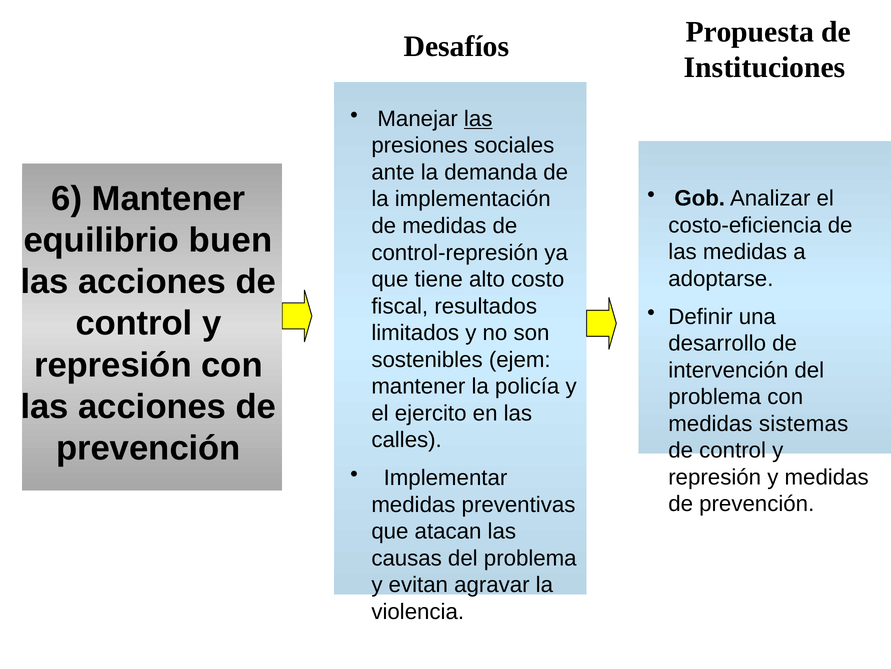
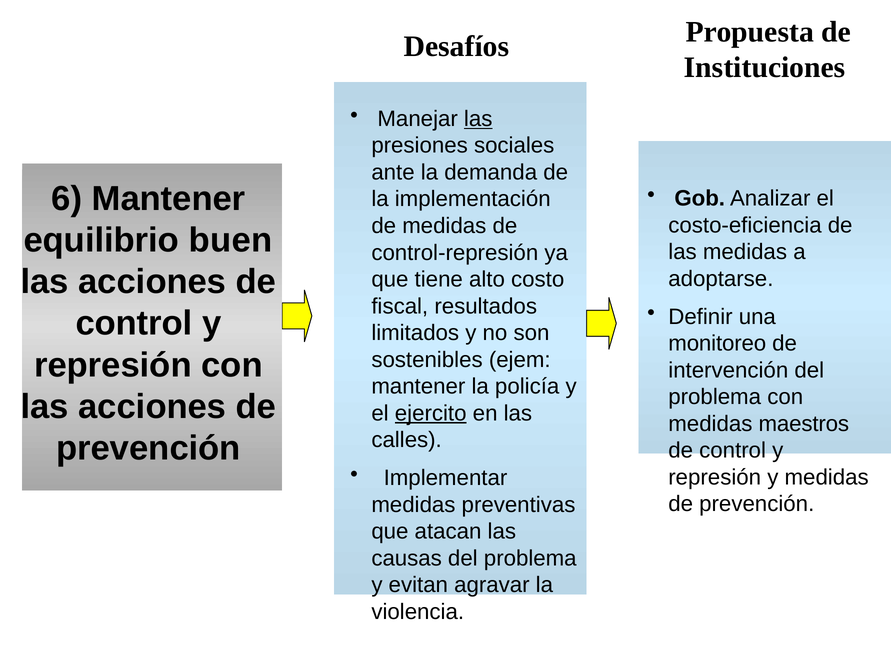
desarrollo: desarrollo -> monitoreo
ejercito underline: none -> present
sistemas: sistemas -> maestros
